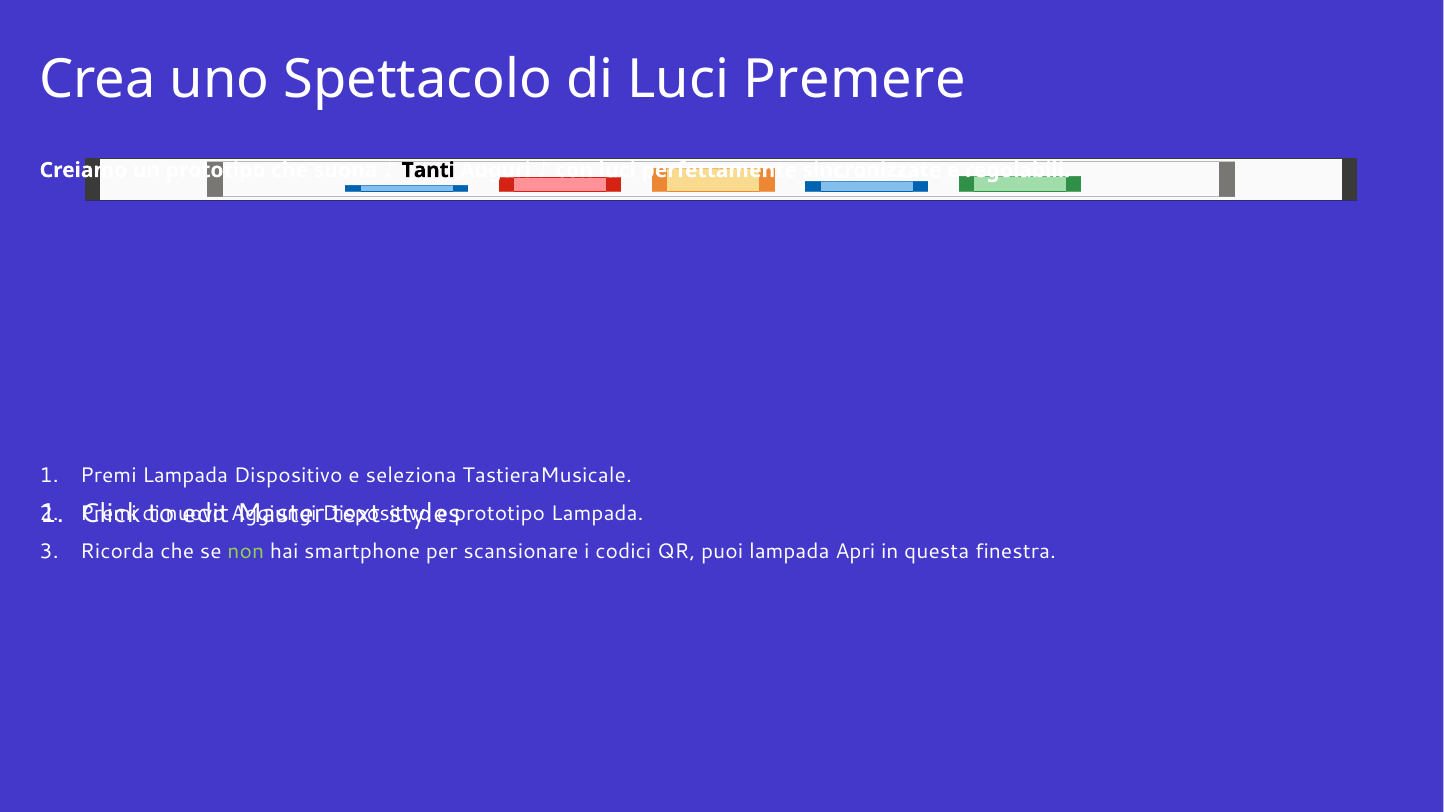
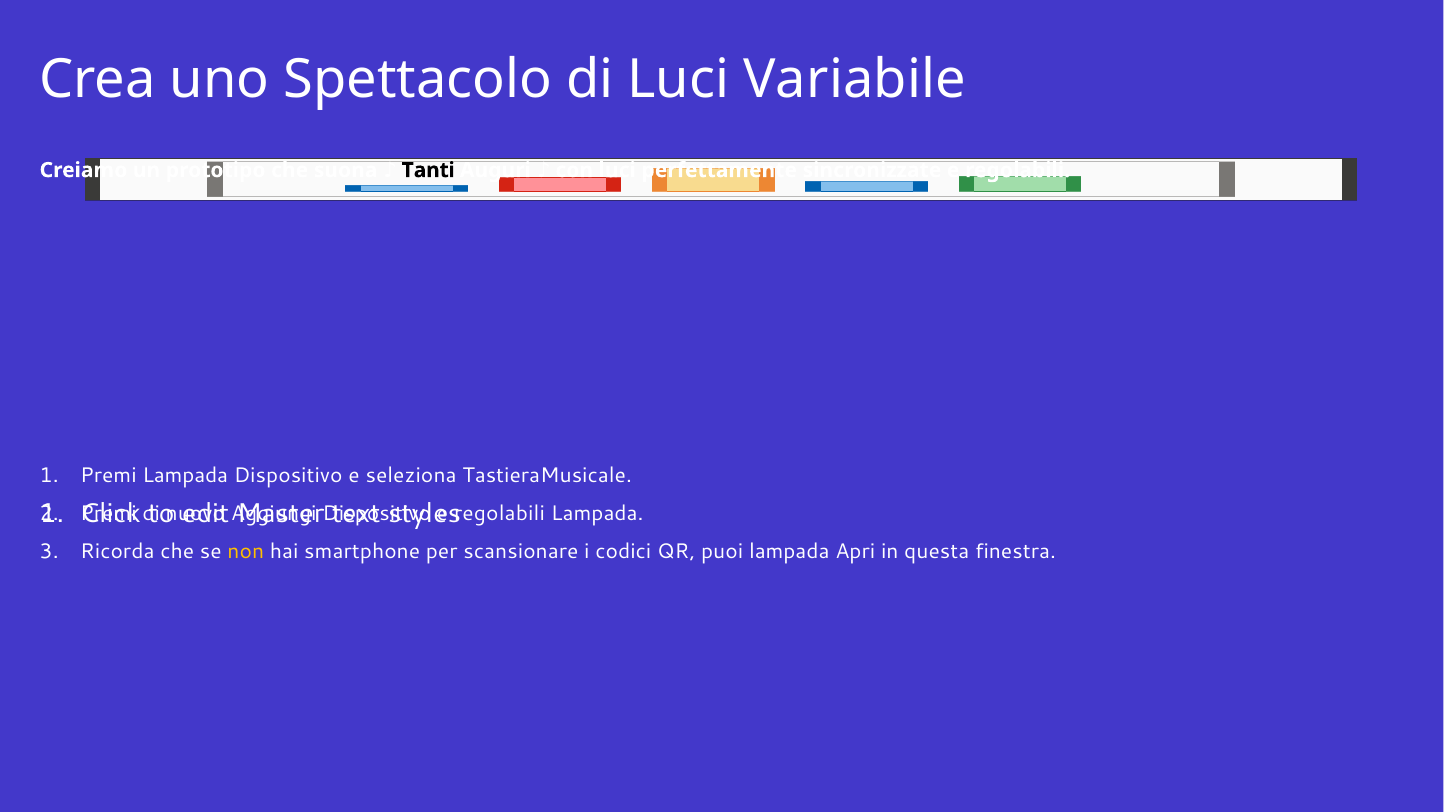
Premere: Premere -> Variabile
prototipo at (500, 514): prototipo -> regolabili
non colour: light green -> yellow
